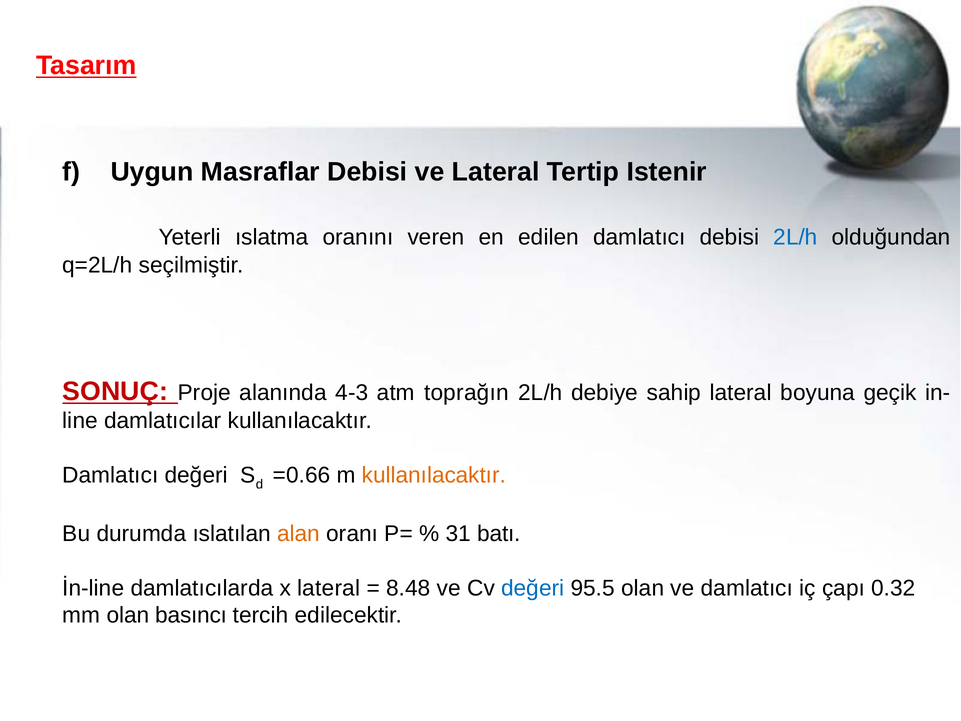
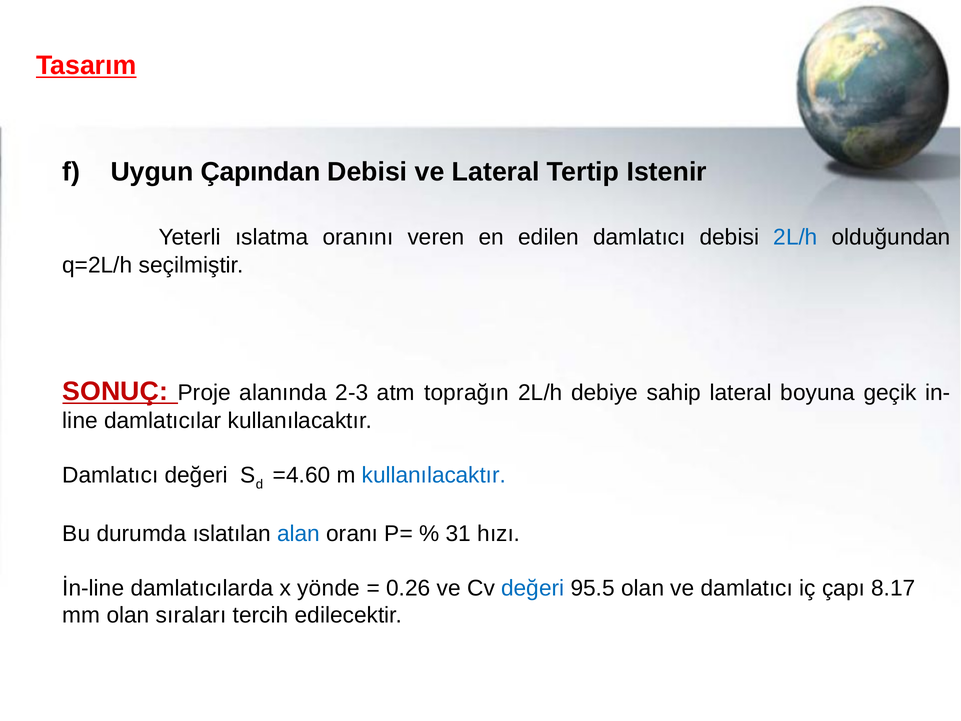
Masraflar: Masraflar -> Çapından
4-3: 4-3 -> 2-3
=0.66: =0.66 -> =4.60
kullanılacaktır at (434, 475) colour: orange -> blue
alan colour: orange -> blue
batı: batı -> hızı
x lateral: lateral -> yönde
8.48: 8.48 -> 0.26
0.32: 0.32 -> 8.17
basıncı: basıncı -> sıraları
